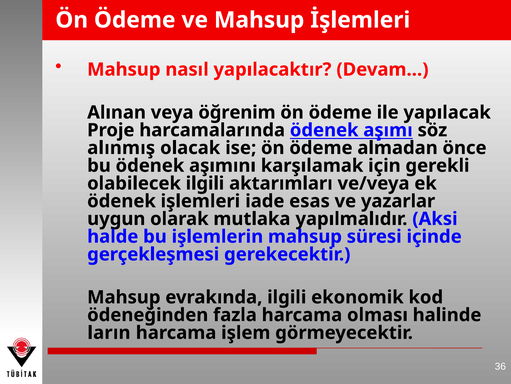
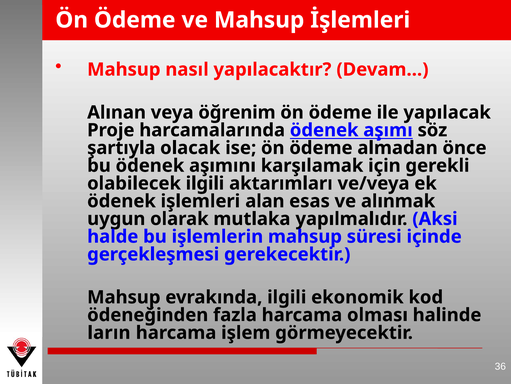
alınmış: alınmış -> şartıyla
iade: iade -> alan
yazarlar: yazarlar -> alınmak
